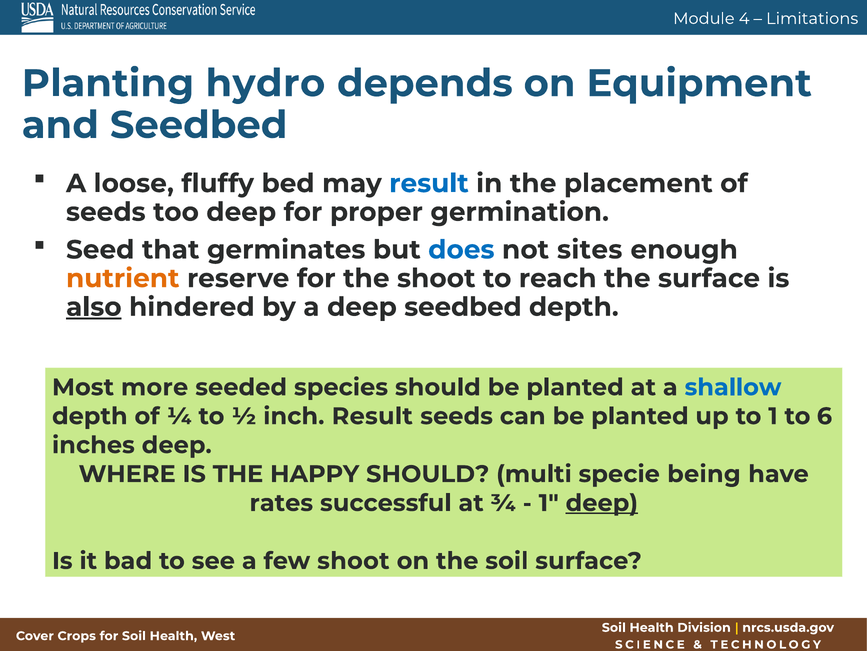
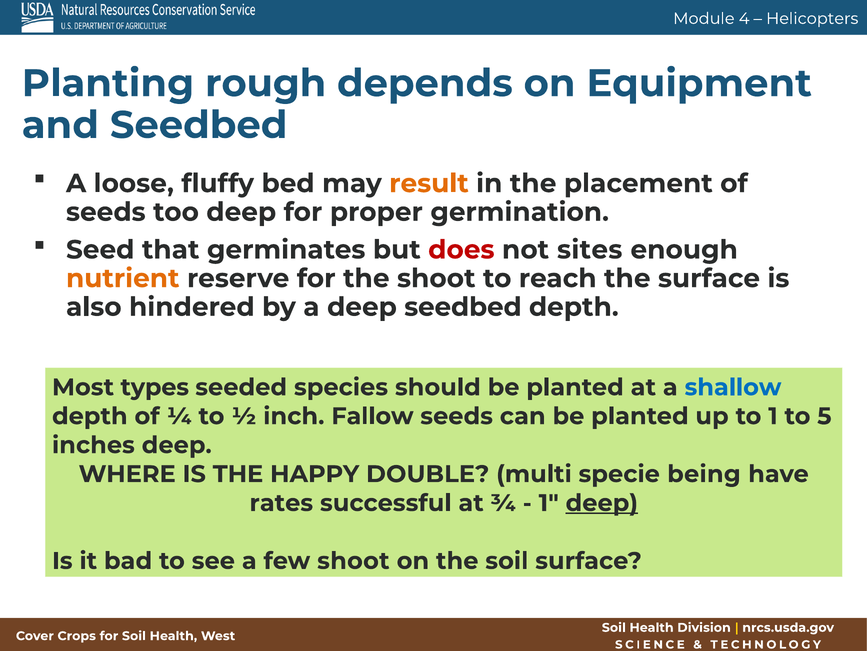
Limitations: Limitations -> Helicopters
hydro: hydro -> rough
result at (429, 183) colour: blue -> orange
does colour: blue -> red
also underline: present -> none
more: more -> types
inch Result: Result -> Fallow
6: 6 -> 5
HAPPY SHOULD: SHOULD -> DOUBLE
